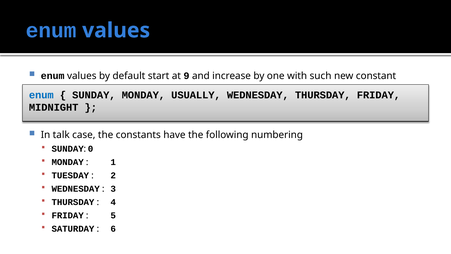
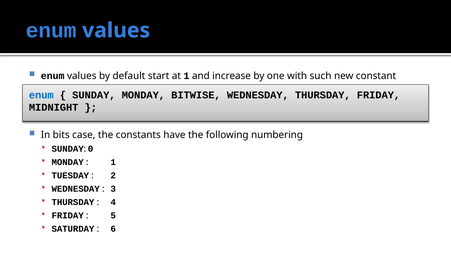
at 9: 9 -> 1
USUALLY: USUALLY -> BITWISE
talk: talk -> bits
